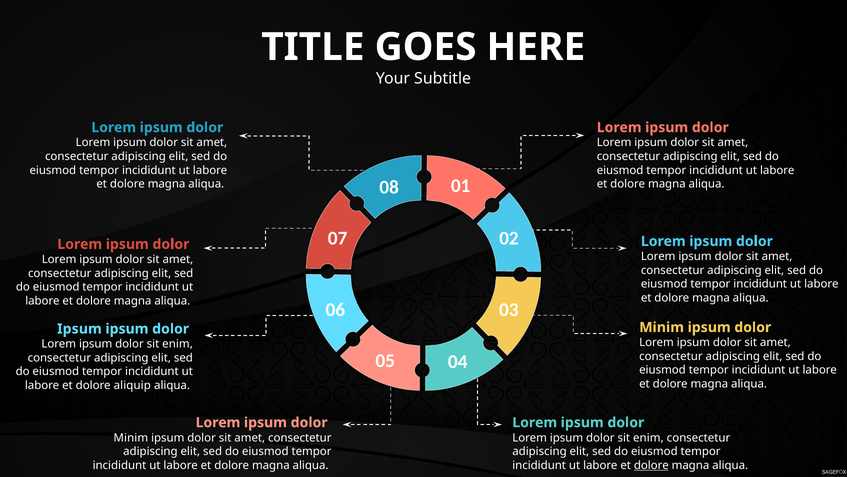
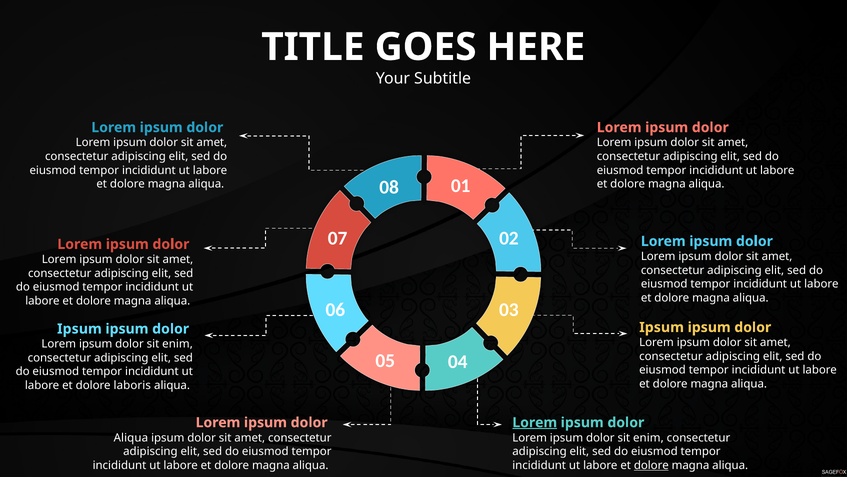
Minim at (662, 327): Minim -> Ipsum
aliquip: aliquip -> laboris
Lorem at (535, 422) underline: none -> present
Minim at (131, 437): Minim -> Aliqua
